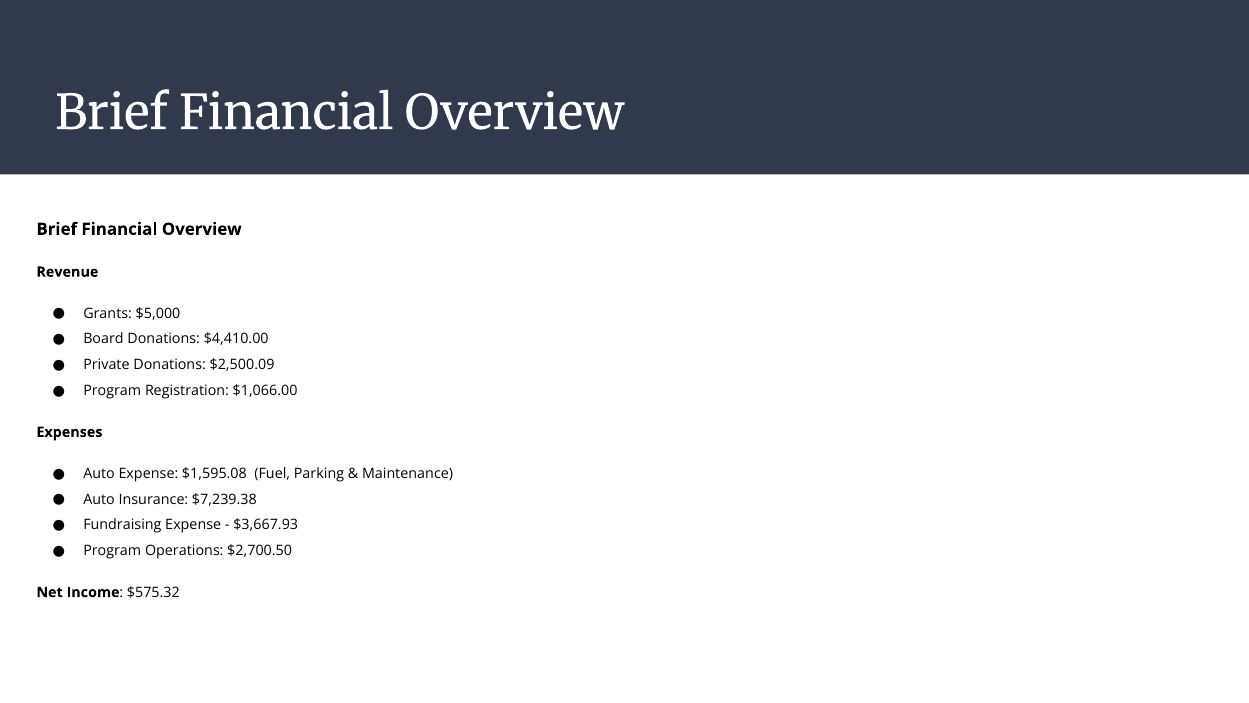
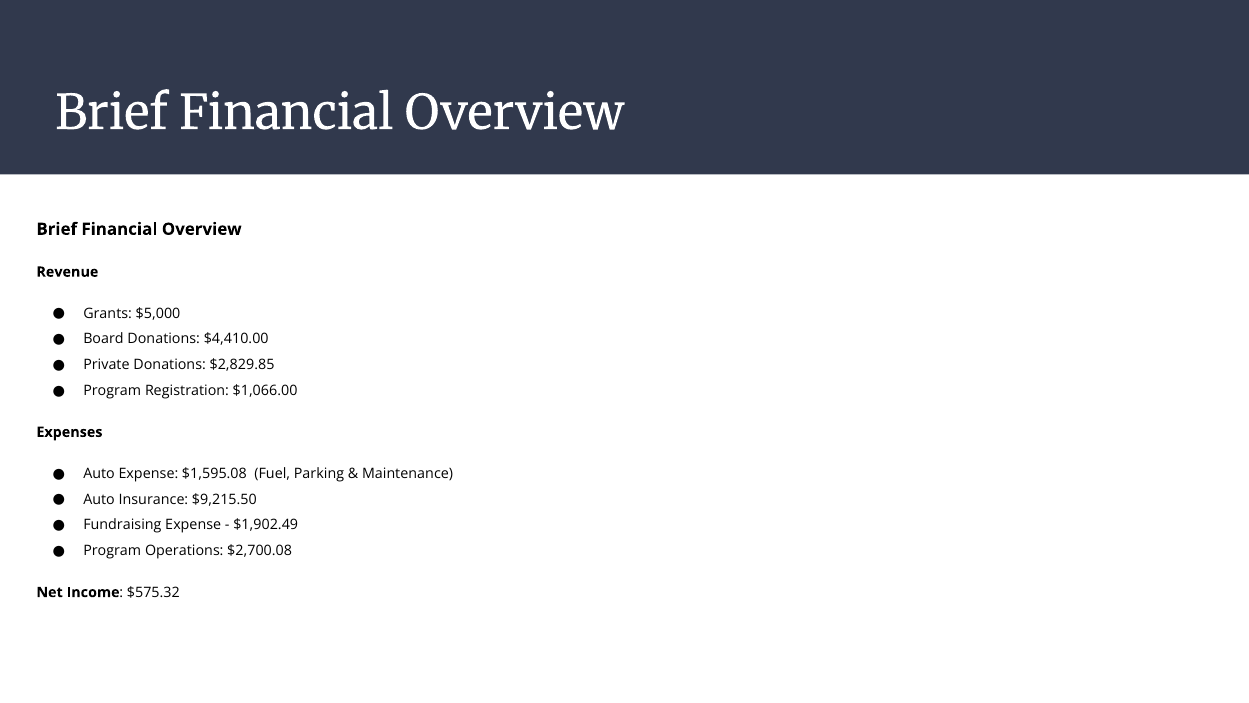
$2,500.09: $2,500.09 -> $2,829.85
$7,239.38: $7,239.38 -> $9,215.50
$3,667.93: $3,667.93 -> $1,902.49
$2,700.50: $2,700.50 -> $2,700.08
